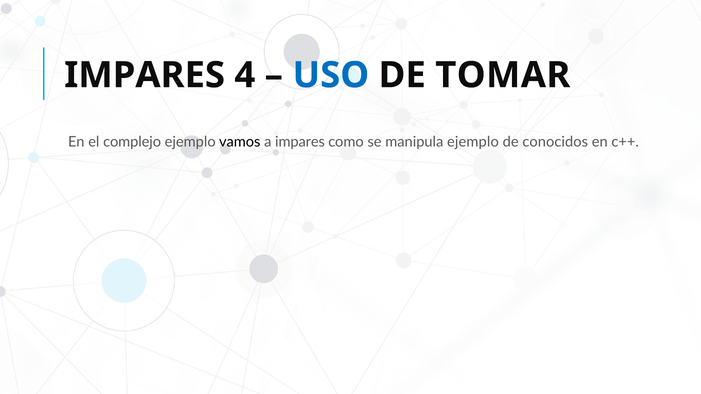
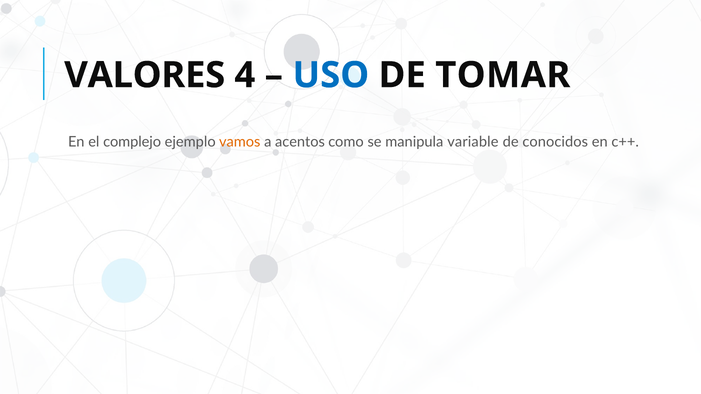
IMPARES at (145, 75): IMPARES -> VALORES
vamos colour: black -> orange
a impares: impares -> acentos
manipula ejemplo: ejemplo -> variable
